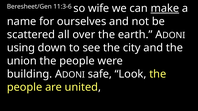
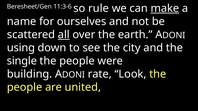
wife: wife -> rule
all underline: none -> present
union: union -> single
safe: safe -> rate
